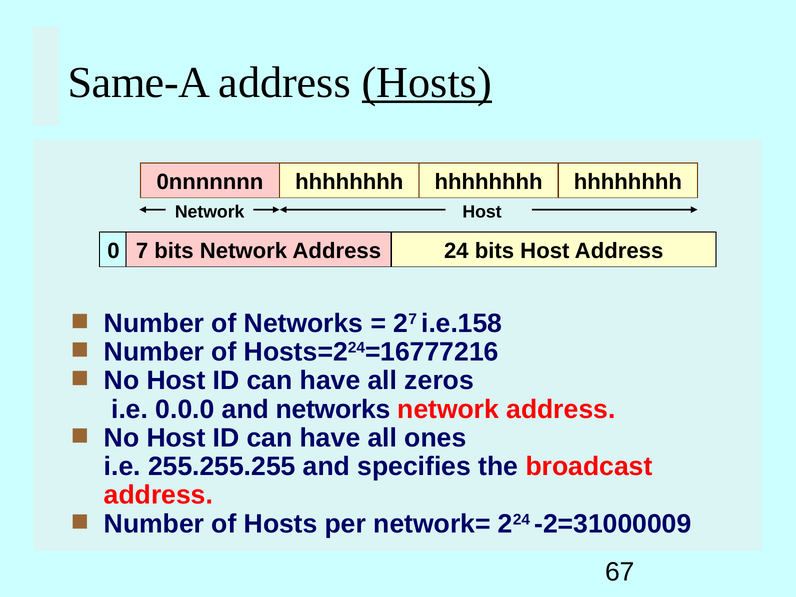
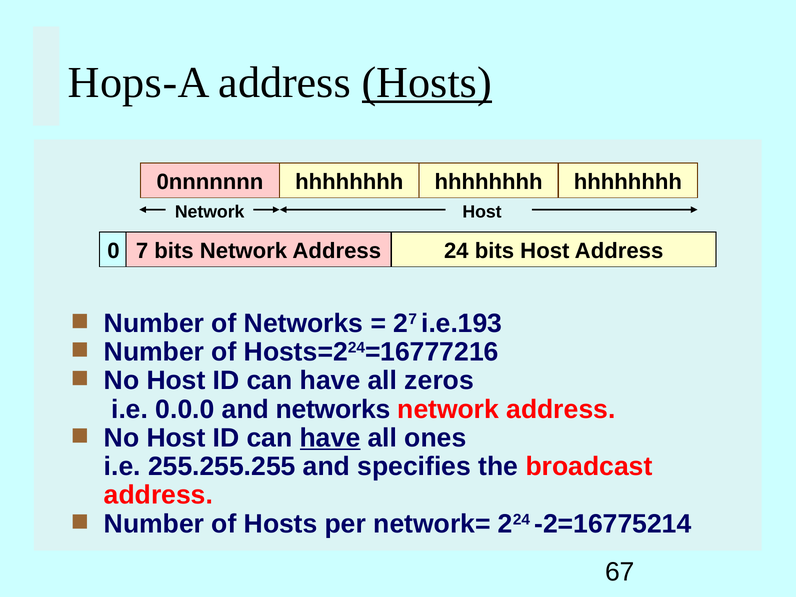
Same-A: Same-A -> Hops-A
i.e.158: i.e.158 -> i.e.193
have at (330, 438) underline: none -> present
-2=31000009: -2=31000009 -> -2=16775214
